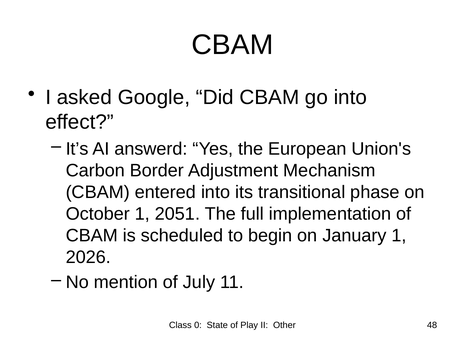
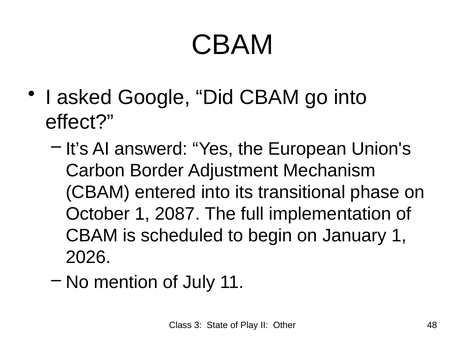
2051: 2051 -> 2087
0: 0 -> 3
